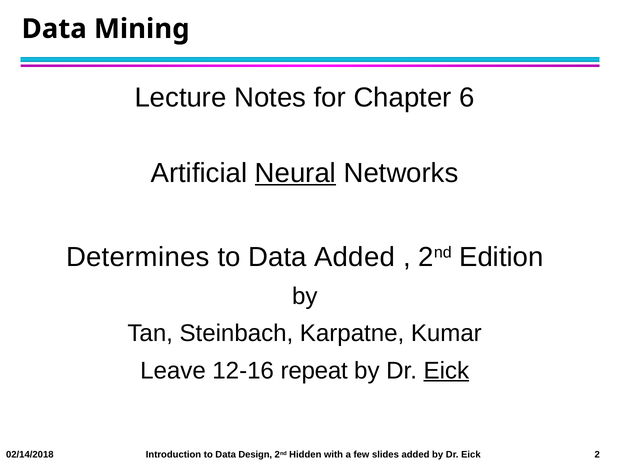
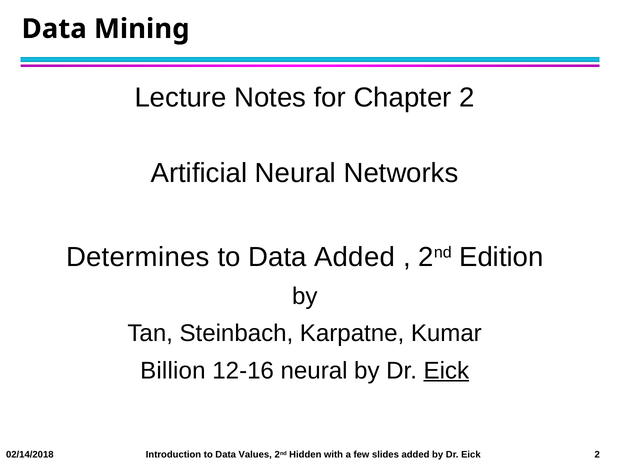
Chapter 6: 6 -> 2
Neural at (295, 173) underline: present -> none
Leave: Leave -> Billion
12-16 repeat: repeat -> neural
Design: Design -> Values
